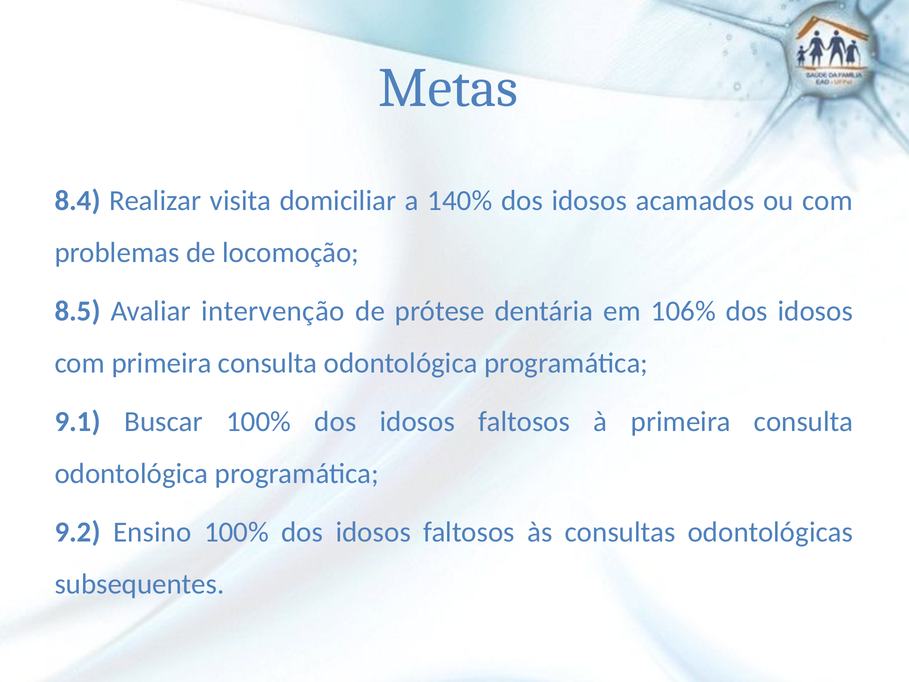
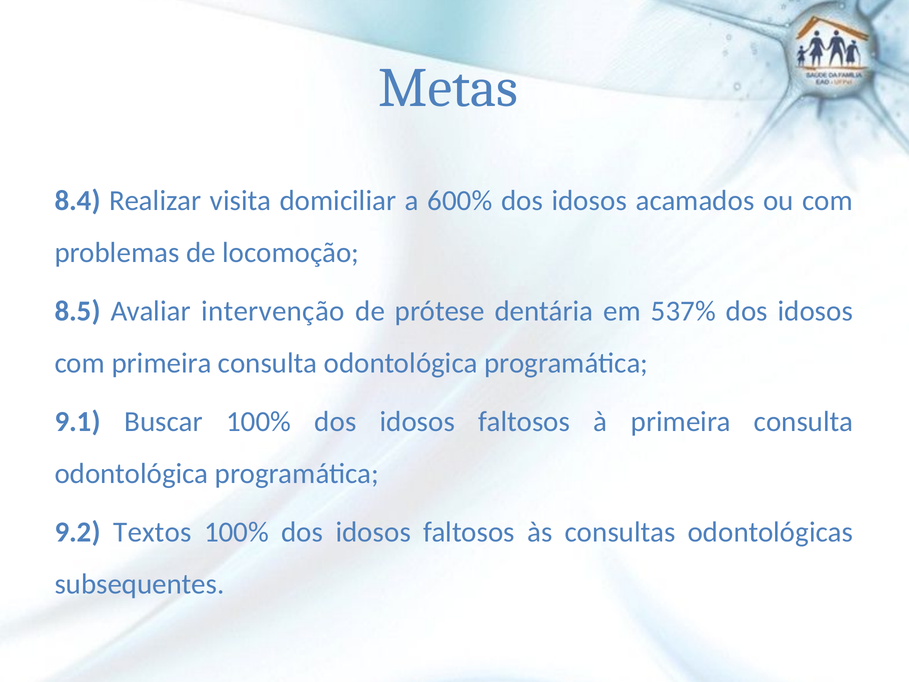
140%: 140% -> 600%
106%: 106% -> 537%
Ensino: Ensino -> Textos
